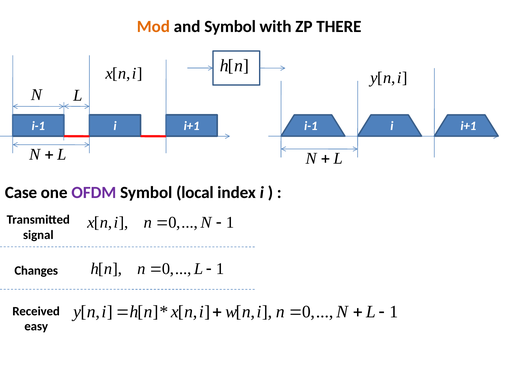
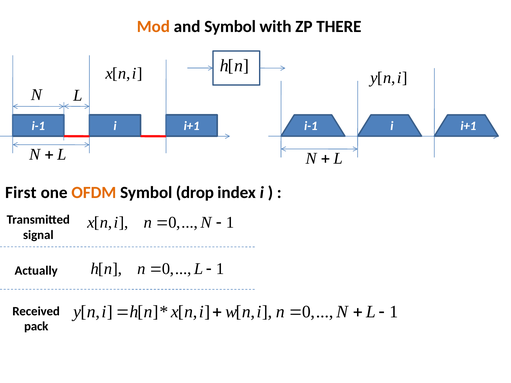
Case: Case -> First
OFDM colour: purple -> orange
local: local -> drop
Changes: Changes -> Actually
easy: easy -> pack
